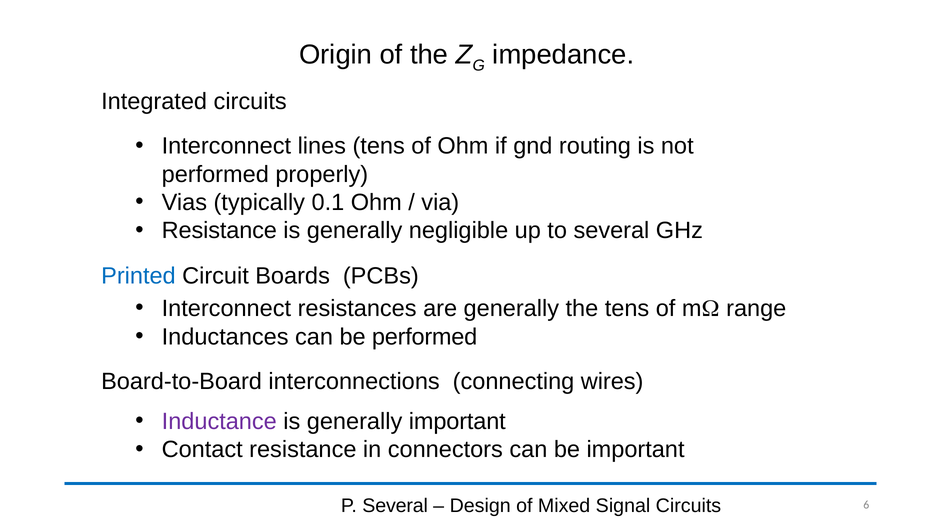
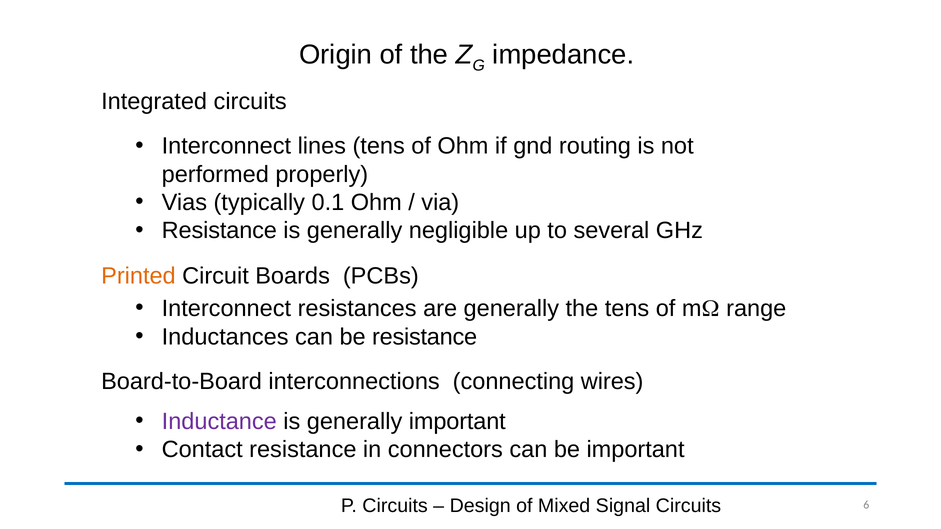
Printed colour: blue -> orange
be performed: performed -> resistance
P Several: Several -> Circuits
